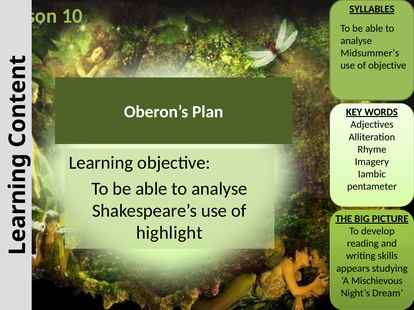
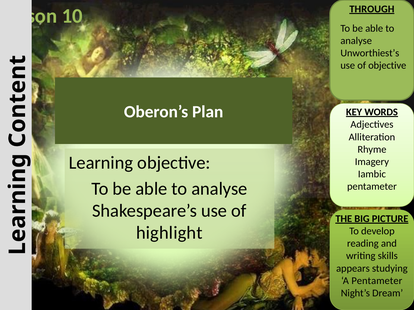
SYLLABLES: SYLLABLES -> THROUGH
Midsummer’s: Midsummer’s -> Unworthiest’s
A Mischievous: Mischievous -> Pentameter
